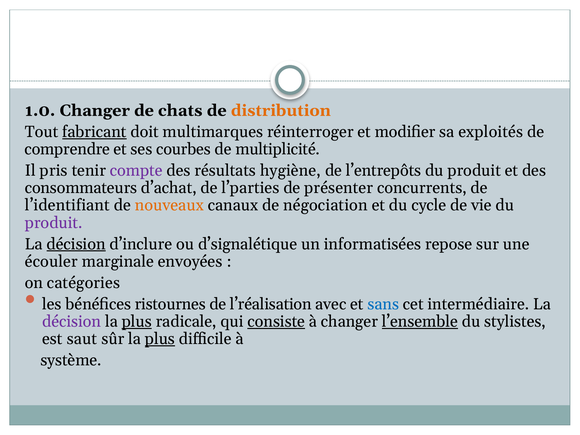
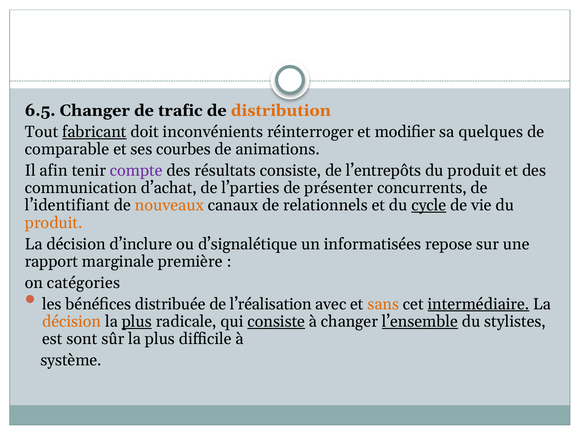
1.0: 1.0 -> 6.5
chats: chats -> trafic
multimarques: multimarques -> inconvénients
exploités: exploités -> quelques
comprendre: comprendre -> comparable
multiplicité: multiplicité -> animations
pris: pris -> afin
résultats hygiène: hygiène -> consiste
consommateurs: consommateurs -> communication
négociation: négociation -> relationnels
cycle underline: none -> present
produit at (54, 223) colour: purple -> orange
décision at (76, 244) underline: present -> none
écouler: écouler -> rapport
envoyées: envoyées -> première
ristournes: ristournes -> distribuée
sans colour: blue -> orange
intermédiaire underline: none -> present
décision at (72, 321) colour: purple -> orange
saut: saut -> sont
plus at (160, 339) underline: present -> none
